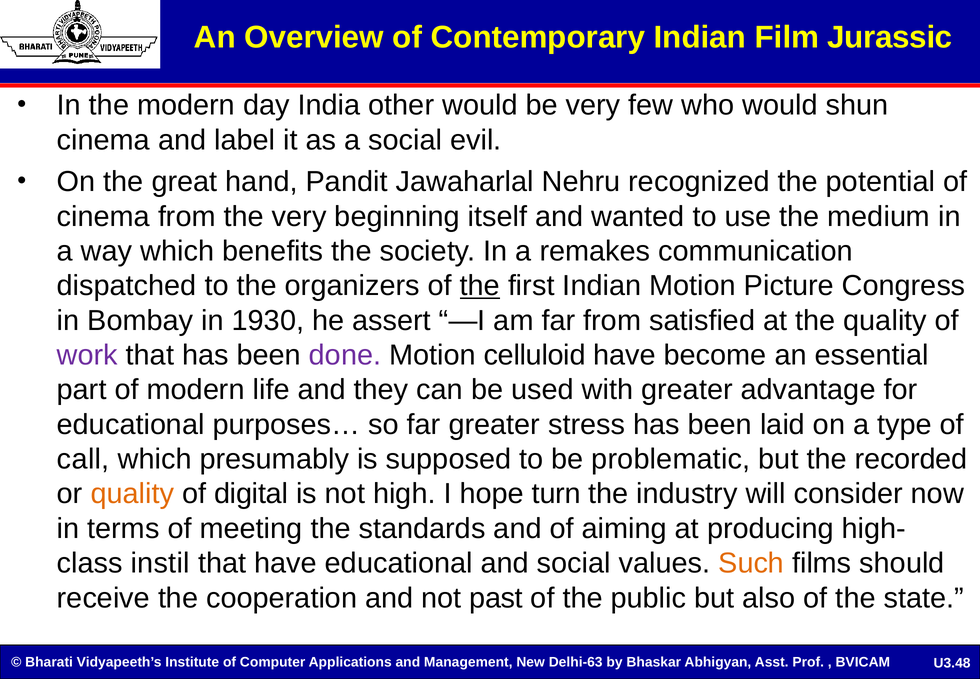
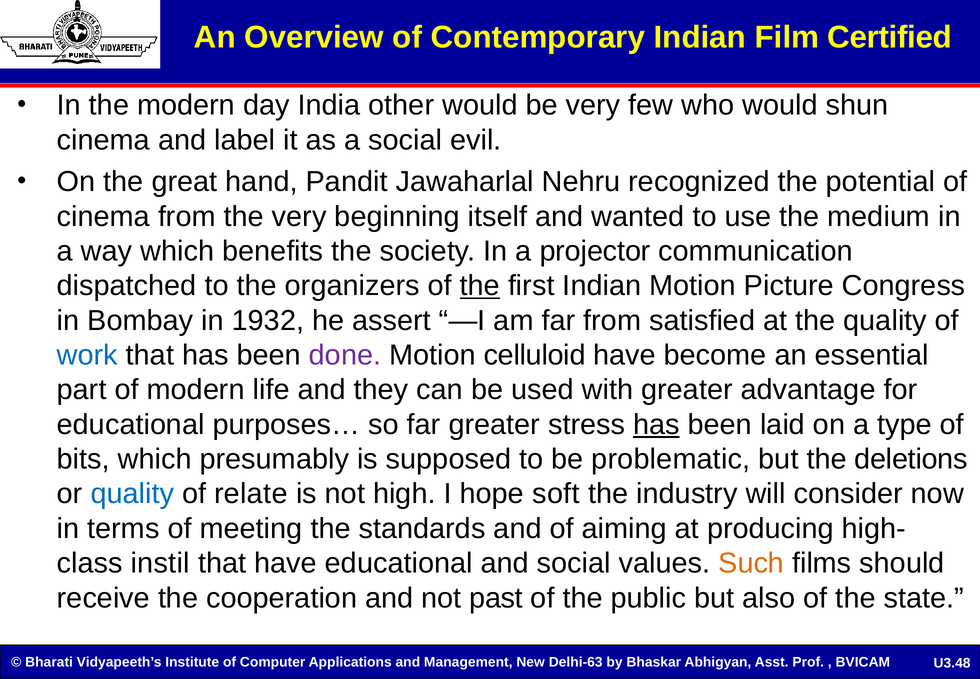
Jurassic: Jurassic -> Certified
remakes: remakes -> projector
1930: 1930 -> 1932
work colour: purple -> blue
has at (656, 424) underline: none -> present
call: call -> bits
recorded: recorded -> deletions
quality at (132, 494) colour: orange -> blue
digital: digital -> relate
turn: turn -> soft
